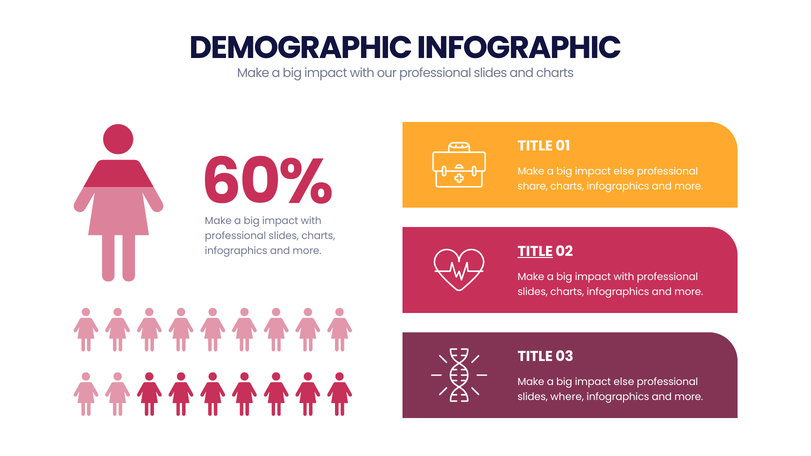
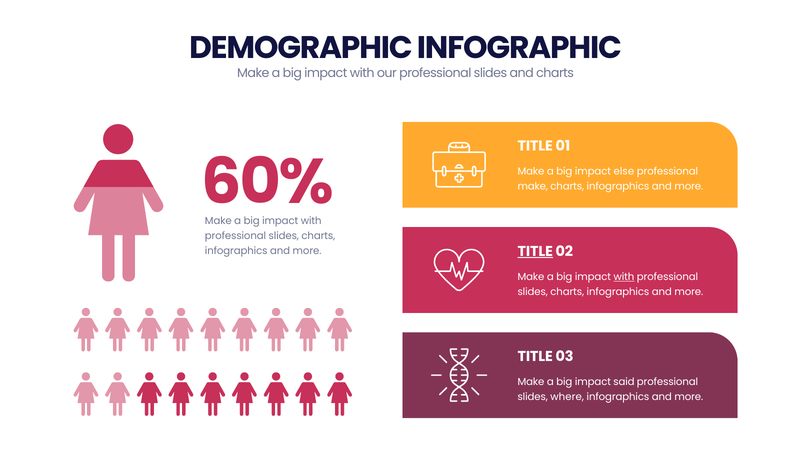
share at (533, 187): share -> make
with at (624, 277) underline: none -> present
else at (624, 382): else -> said
